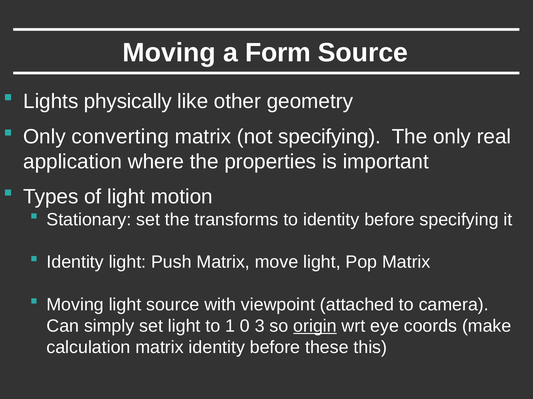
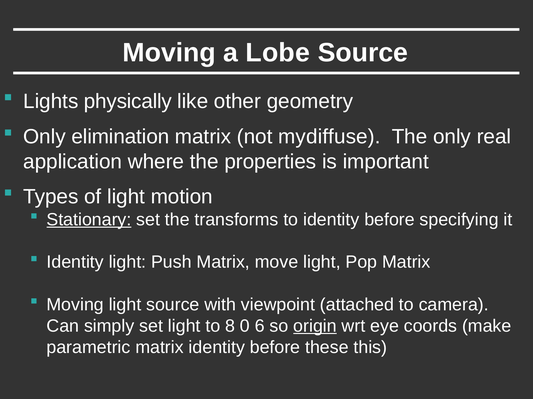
Form: Form -> Lobe
converting: converting -> elimination
not specifying: specifying -> mydiffuse
Stationary underline: none -> present
1: 1 -> 8
3: 3 -> 6
calculation: calculation -> parametric
